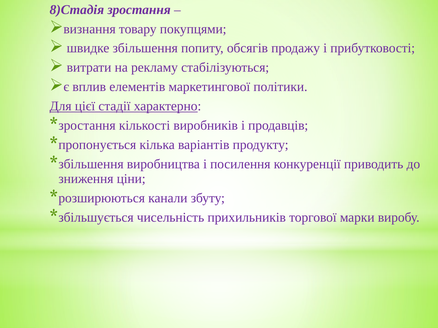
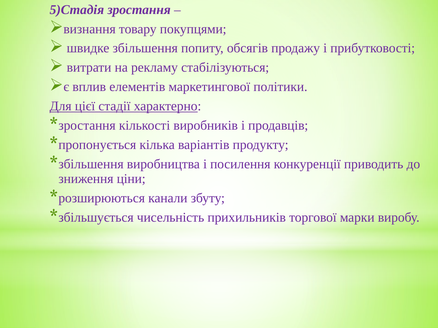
8)Стадія: 8)Стадія -> 5)Стадія
